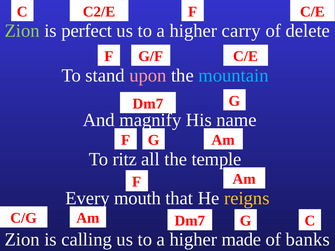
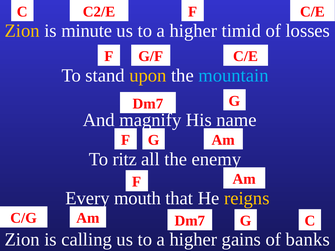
Zion at (22, 31) colour: light green -> yellow
perfect: perfect -> minute
carry: carry -> timid
delete: delete -> losses
upon colour: pink -> yellow
temple: temple -> enemy
made: made -> gains
